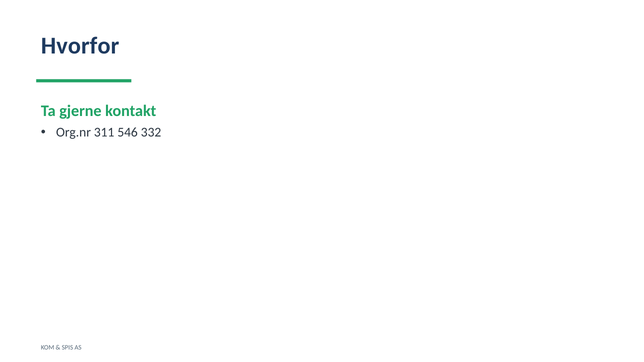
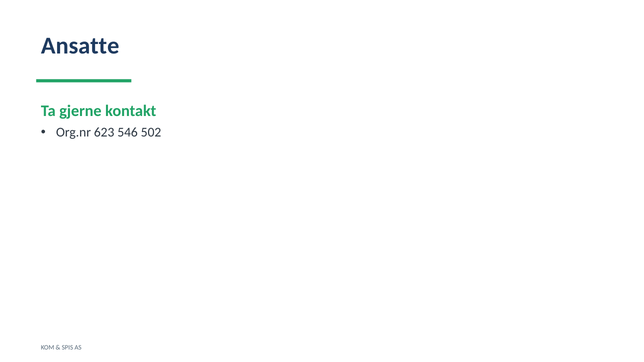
Hvorfor: Hvorfor -> Ansatte
311: 311 -> 623
332: 332 -> 502
